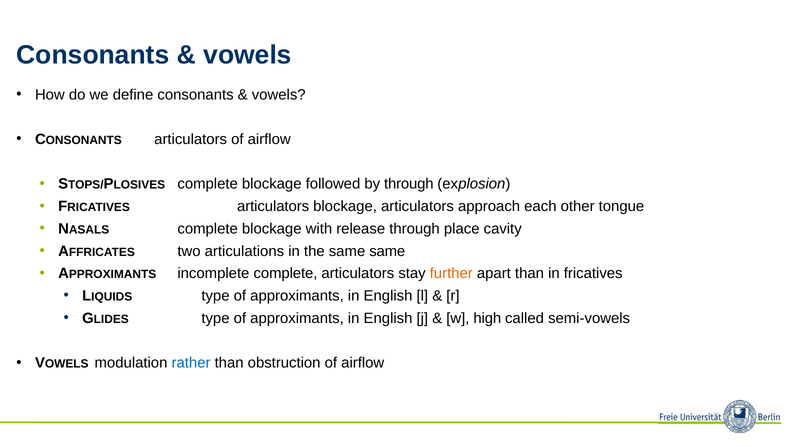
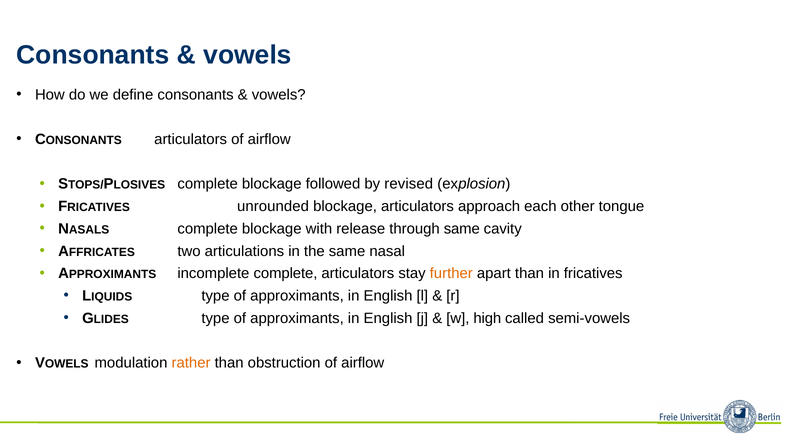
by through: through -> revised
articulators at (273, 206): articulators -> unrounded
through place: place -> same
same same: same -> nasal
rather colour: blue -> orange
